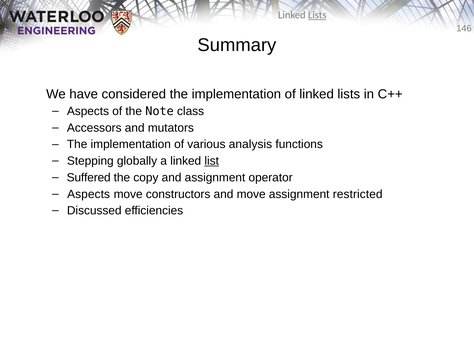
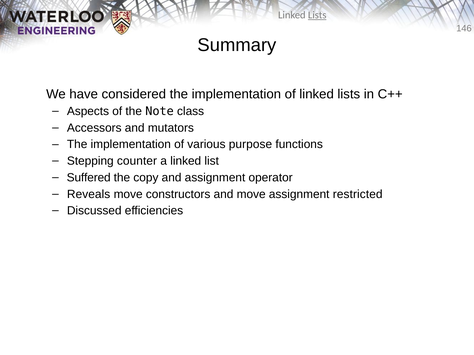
analysis: analysis -> purpose
globally: globally -> counter
list underline: present -> none
Aspects at (89, 194): Aspects -> Reveals
